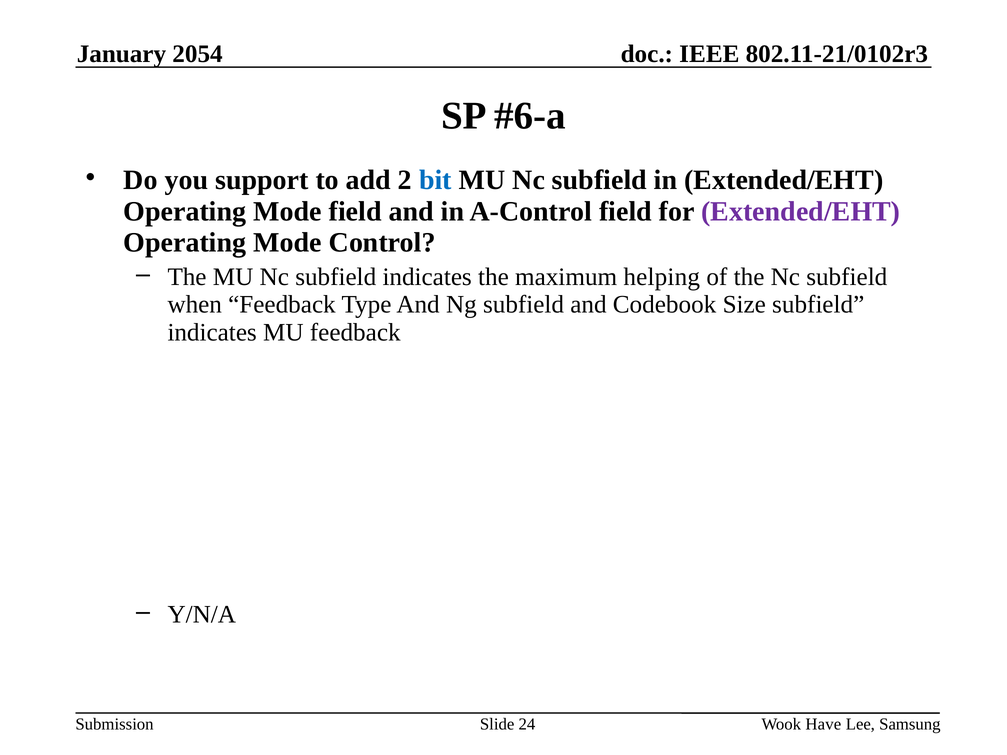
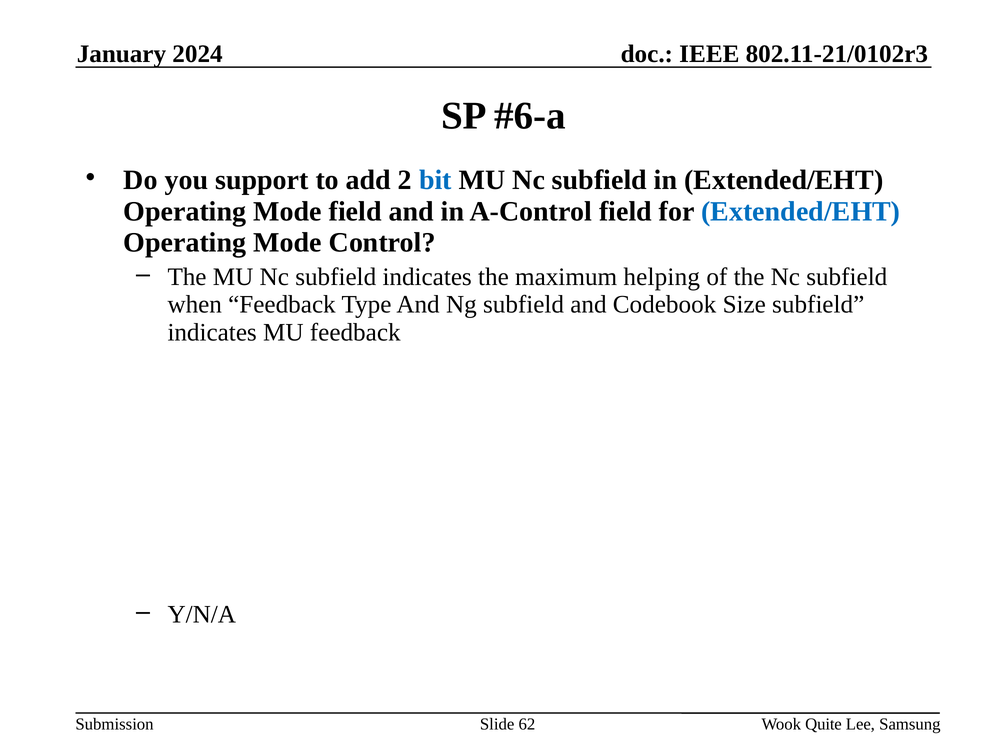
2054: 2054 -> 2024
Extended/EHT at (801, 211) colour: purple -> blue
24: 24 -> 62
Have: Have -> Quite
